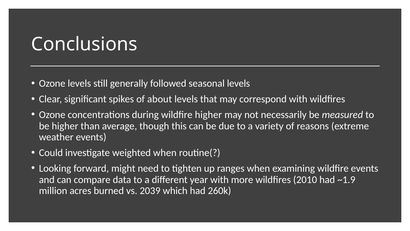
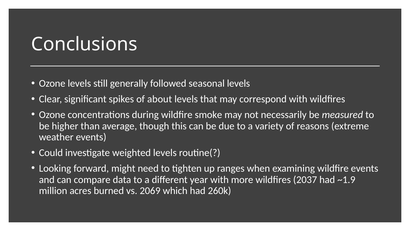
wildfire higher: higher -> smoke
weighted when: when -> levels
2010: 2010 -> 2037
2039: 2039 -> 2069
